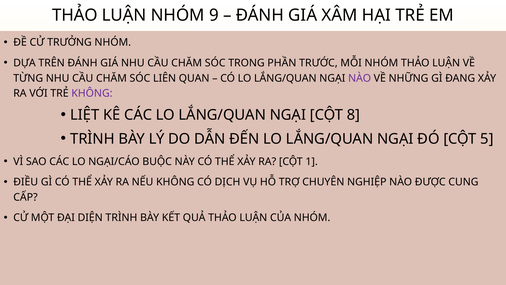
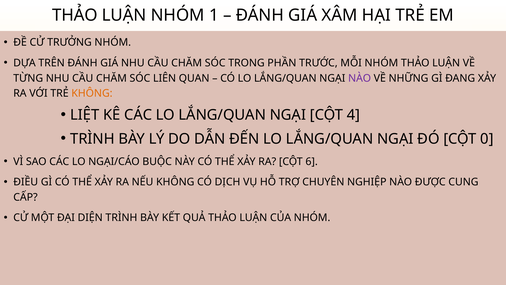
9: 9 -> 1
KHÔNG at (92, 93) colour: purple -> orange
8: 8 -> 4
5: 5 -> 0
1: 1 -> 6
